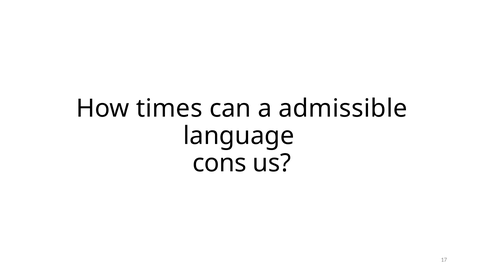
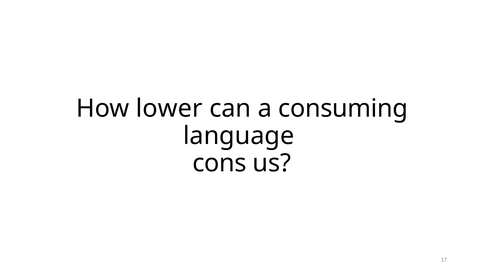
times: times -> lower
admissible: admissible -> consuming
